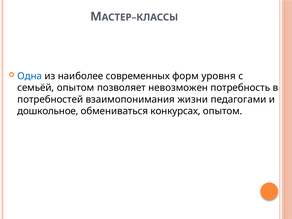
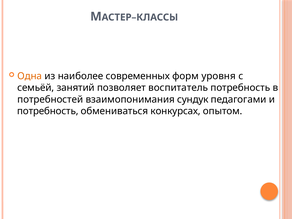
Одна colour: blue -> orange
семьёй опытом: опытом -> занятий
невозможен: невозможен -> воспитатель
жизни: жизни -> сундук
дошкольное at (48, 111): дошкольное -> потребность
